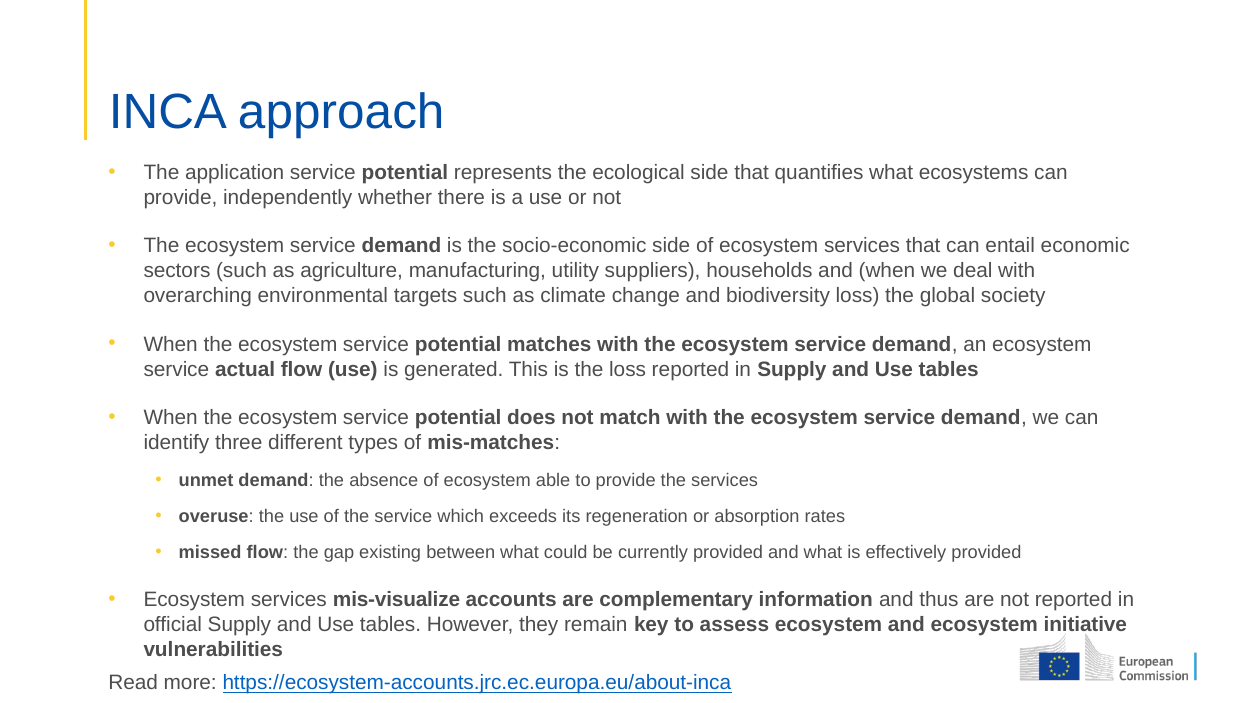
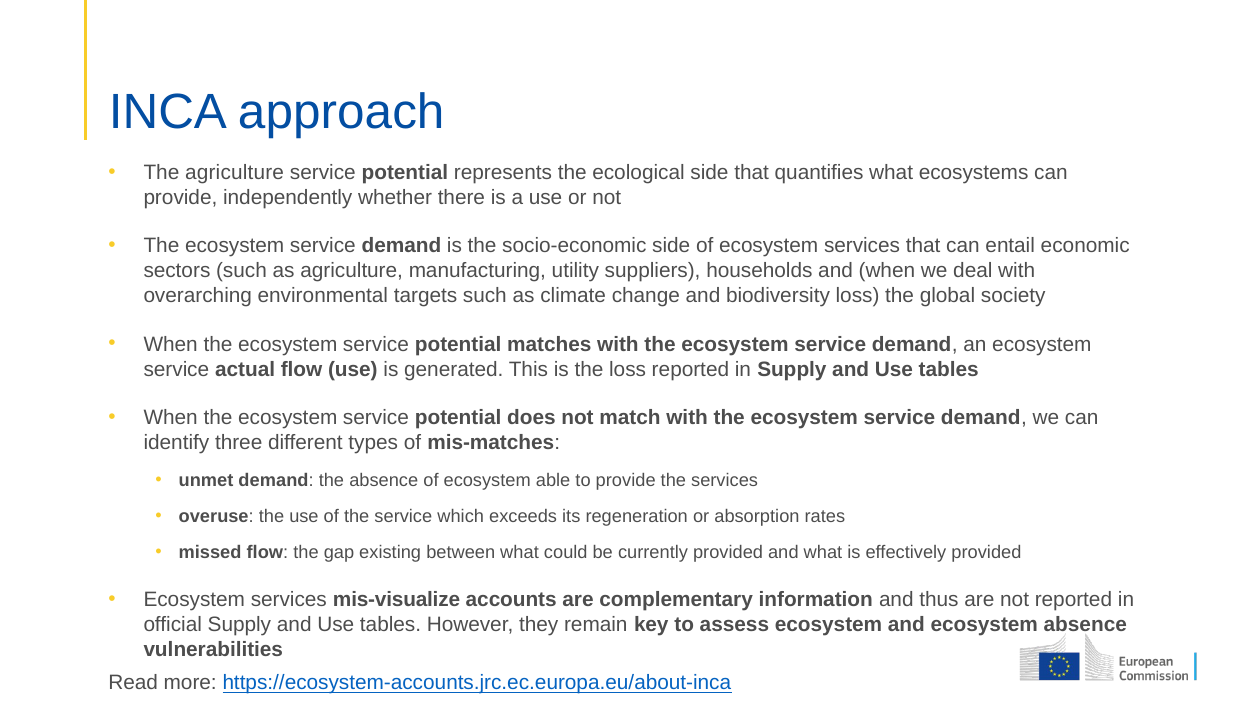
The application: application -> agriculture
ecosystem initiative: initiative -> absence
